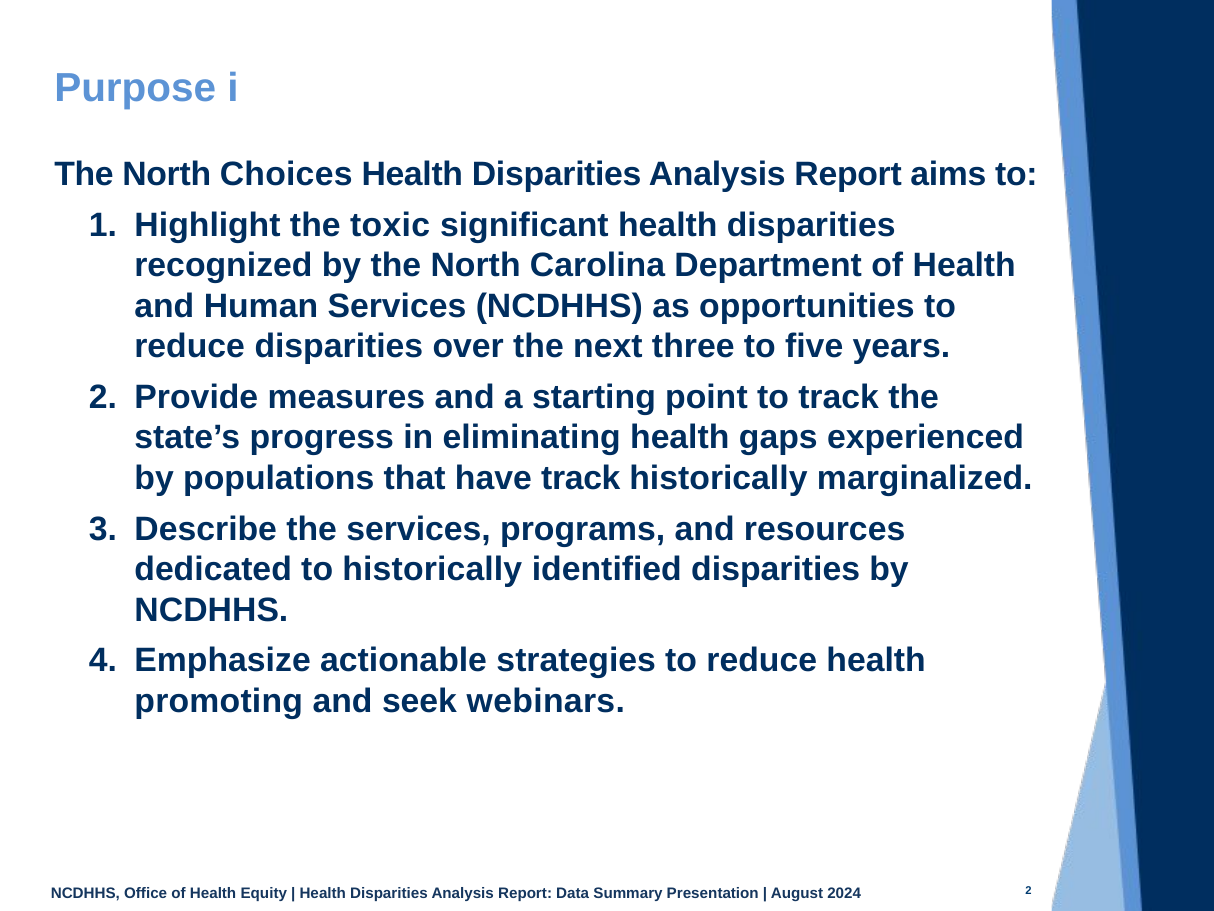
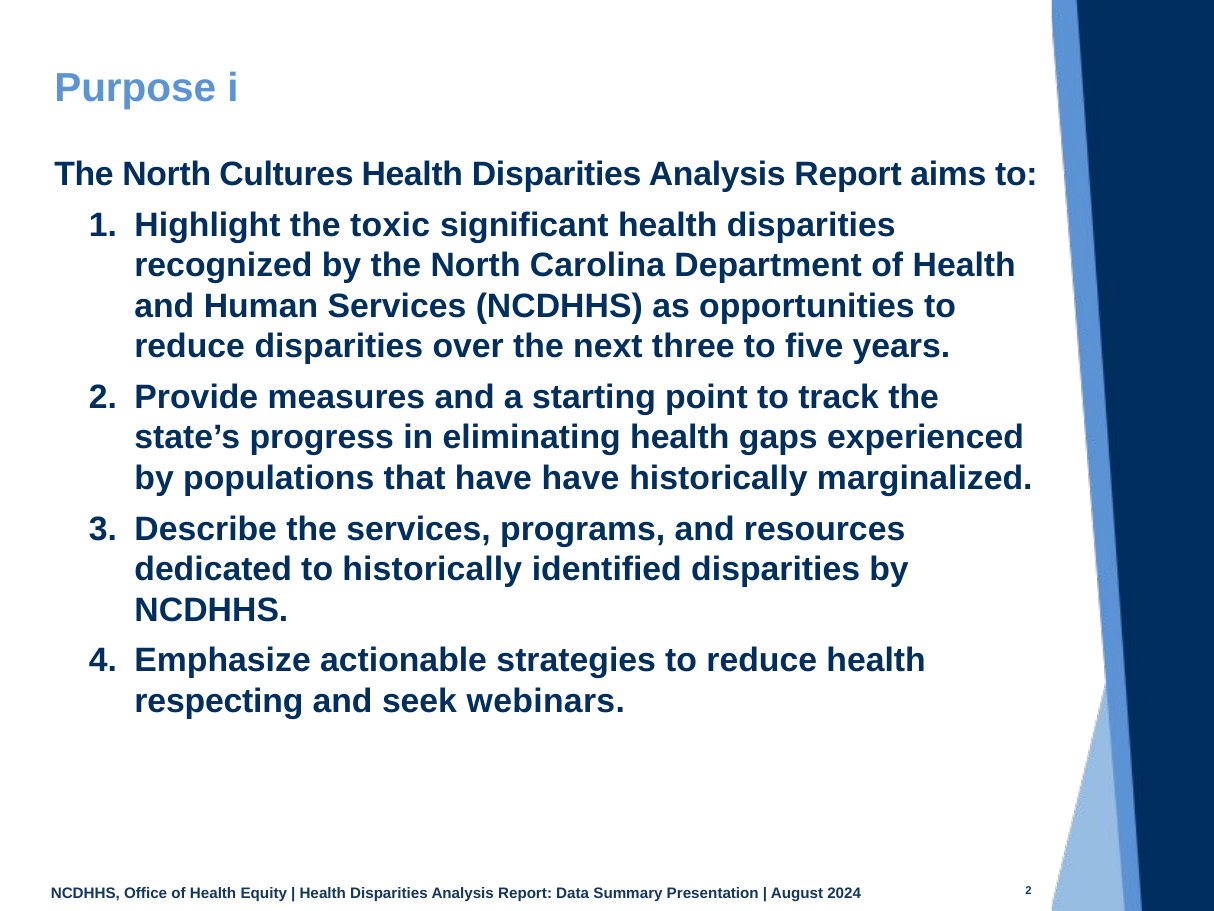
Choices: Choices -> Cultures
have track: track -> have
promoting: promoting -> respecting
